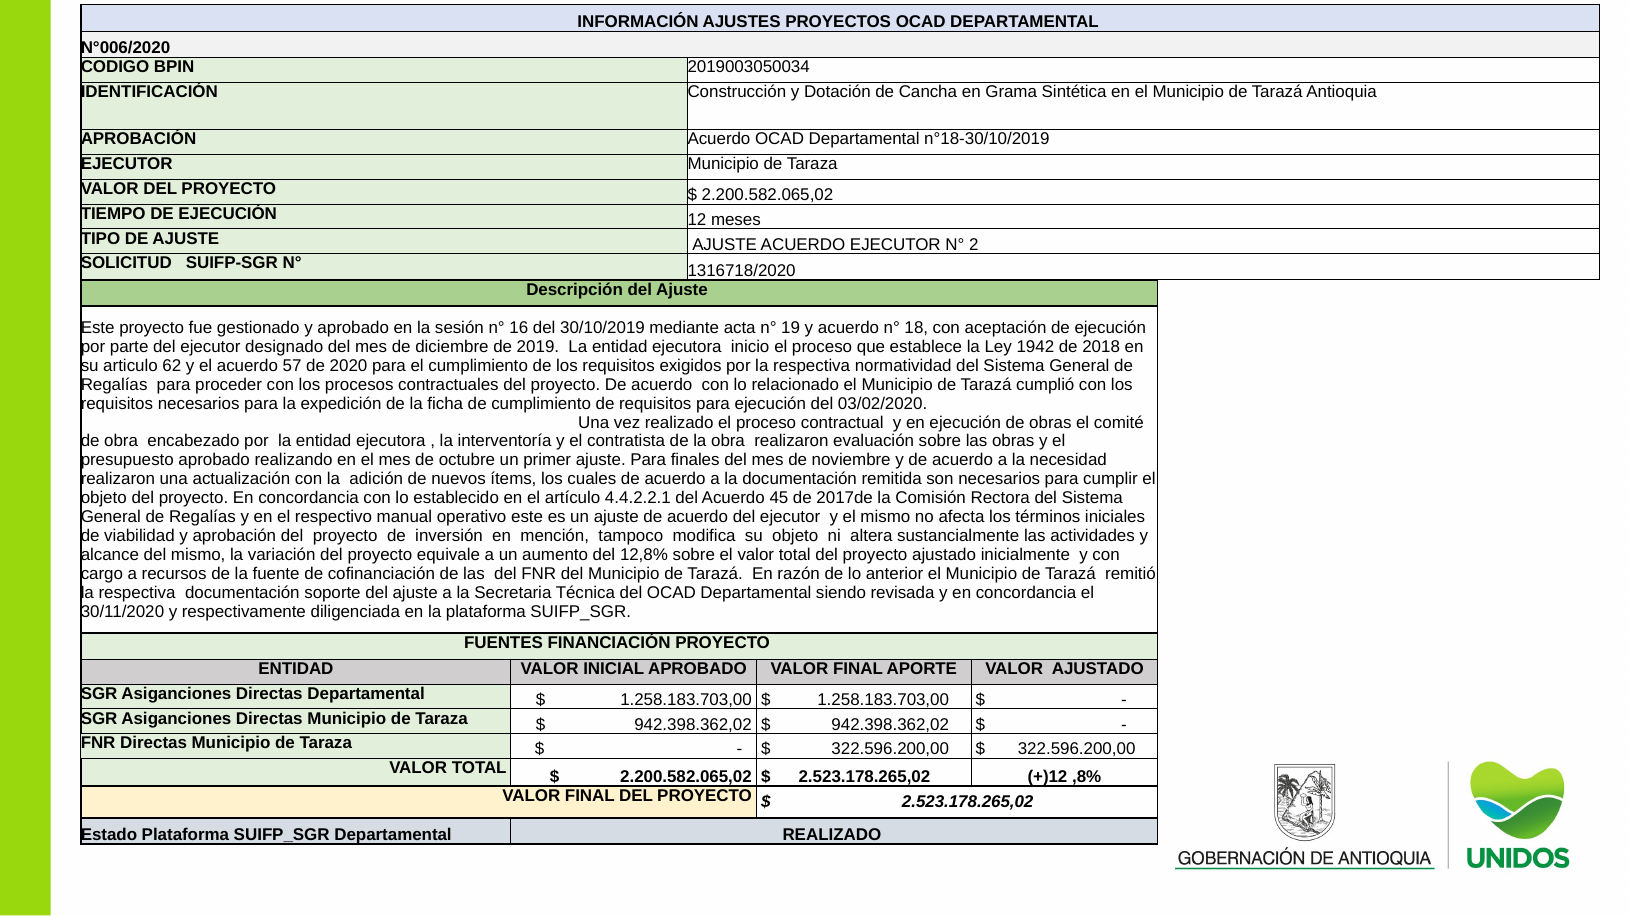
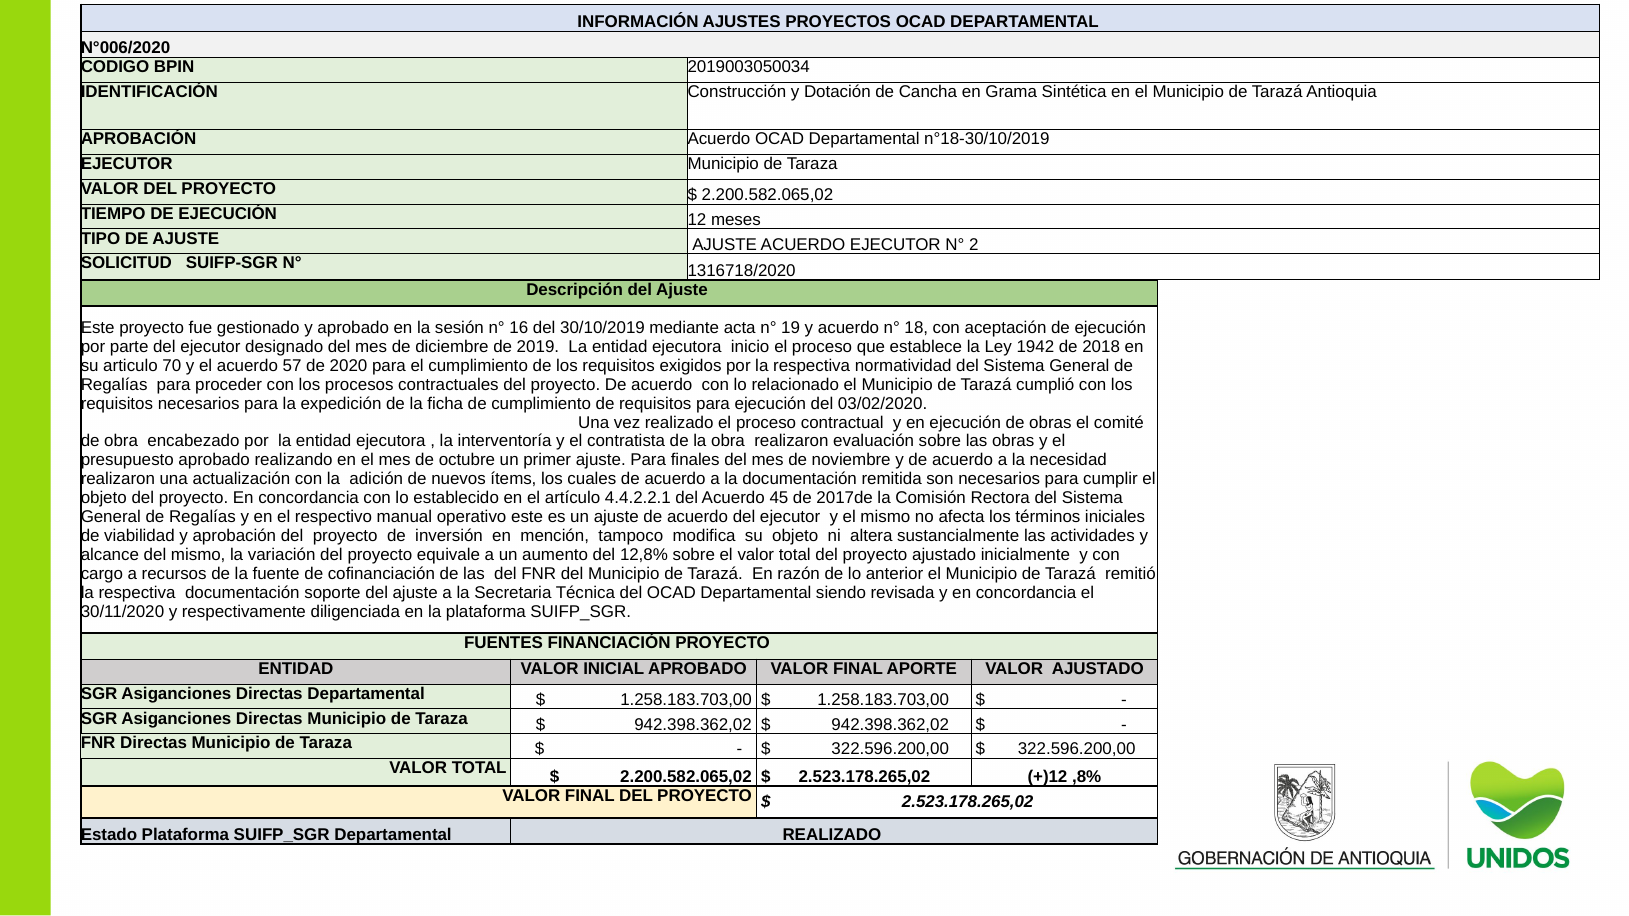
62: 62 -> 70
